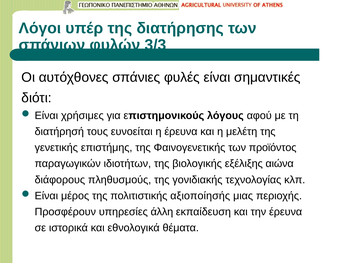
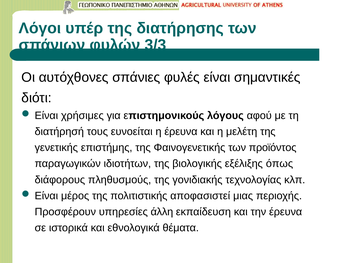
αιώνα: αιώνα -> όπως
αξιοποίησής: αξιοποίησής -> αποφασιστεί
